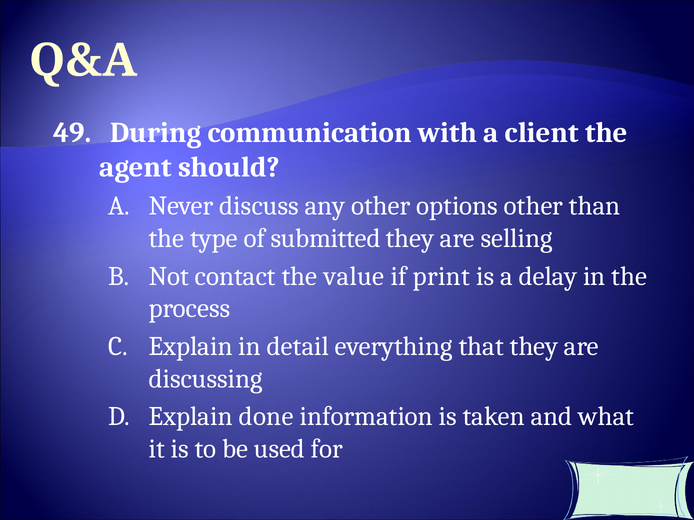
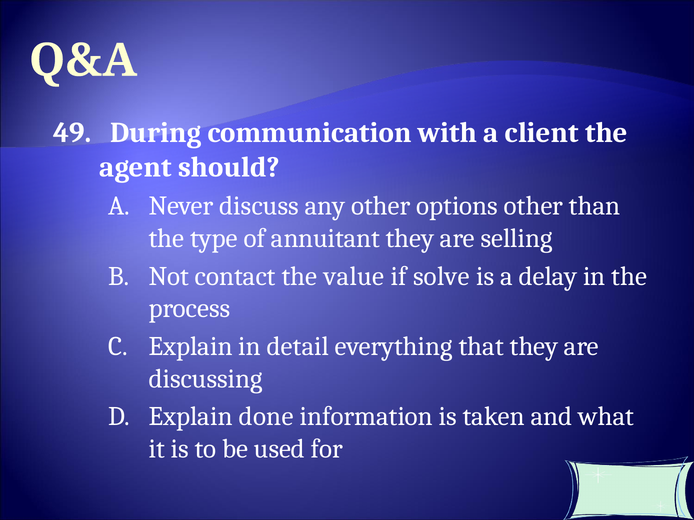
submitted: submitted -> annuitant
print: print -> solve
